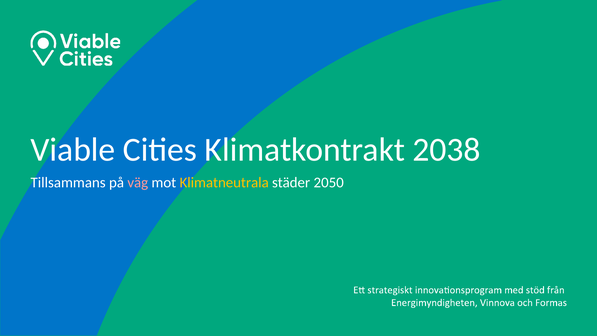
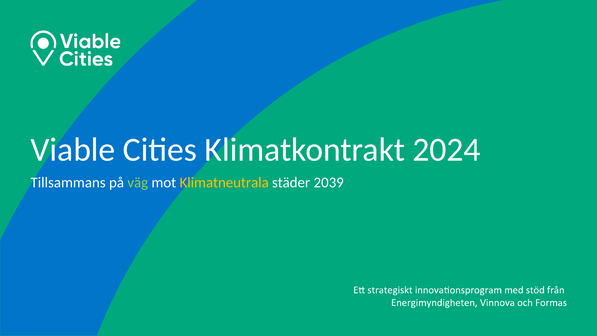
2038: 2038 -> 2024
väg colour: pink -> light green
2050: 2050 -> 2039
